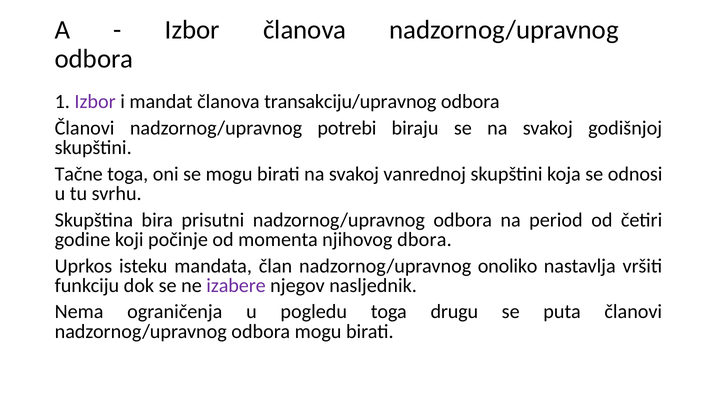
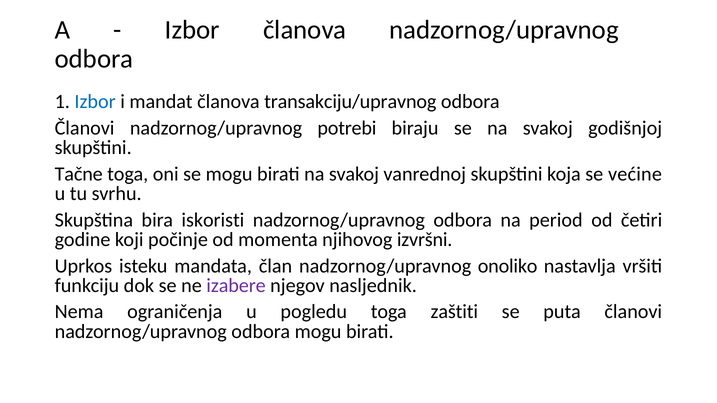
Izbor at (95, 102) colour: purple -> blue
odnosi: odnosi -> većine
prisutni: prisutni -> iskoristi
dbora: dbora -> izvršni
drugu: drugu -> zaštiti
